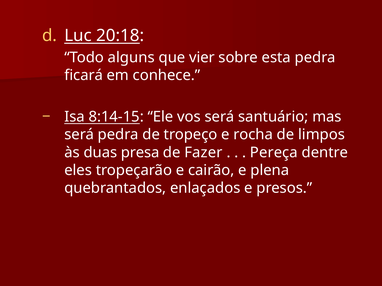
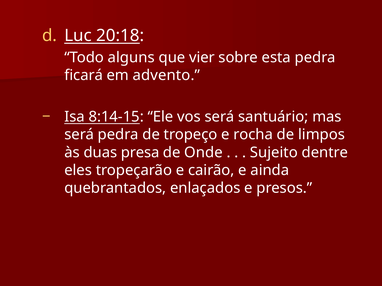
conhece: conhece -> advento
Fazer: Fazer -> Onde
Pereça: Pereça -> Sujeito
plena: plena -> ainda
